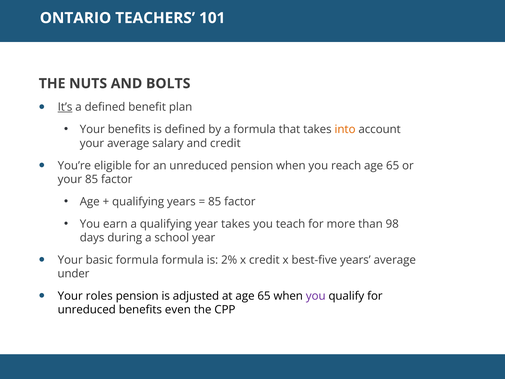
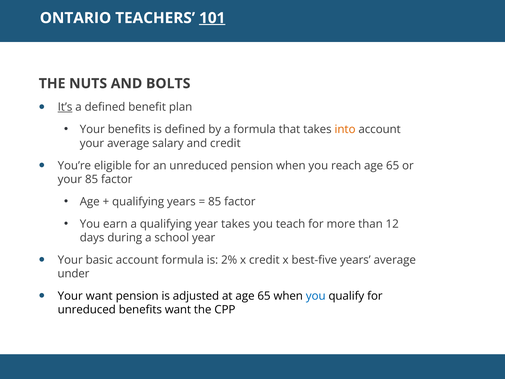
101 underline: none -> present
98: 98 -> 12
basic formula: formula -> account
Your roles: roles -> want
you at (316, 296) colour: purple -> blue
benefits even: even -> want
